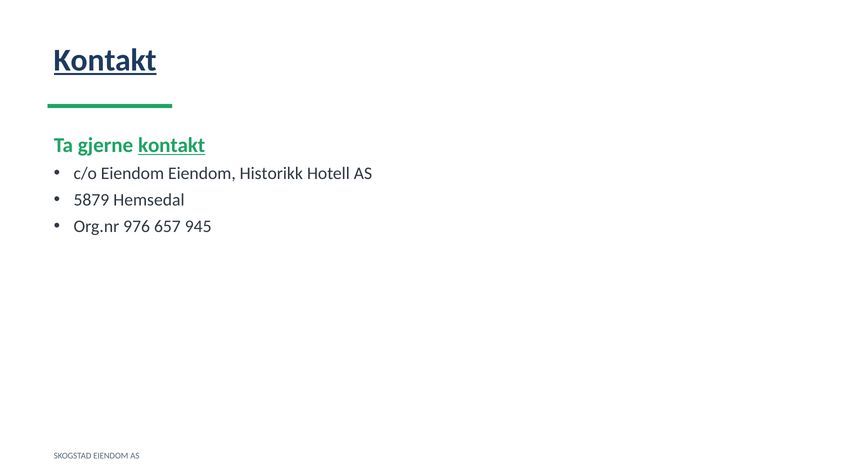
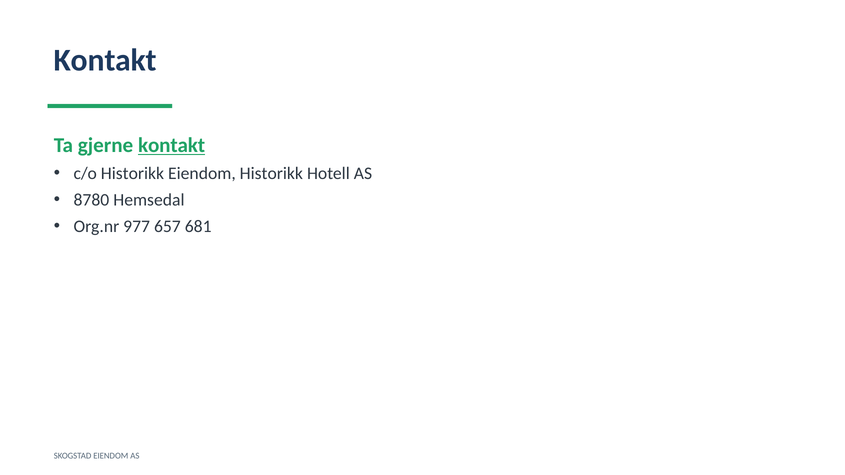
Kontakt at (105, 60) underline: present -> none
c/o Eiendom: Eiendom -> Historikk
5879: 5879 -> 8780
976: 976 -> 977
945: 945 -> 681
